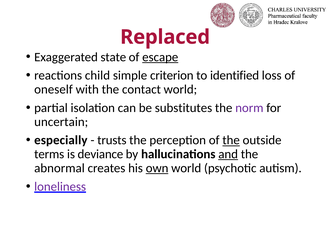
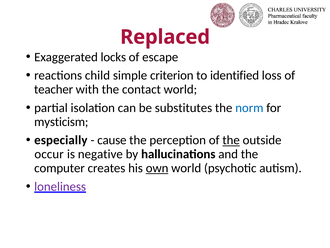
state: state -> locks
escape underline: present -> none
oneself: oneself -> teacher
norm colour: purple -> blue
uncertain: uncertain -> mysticism
trusts: trusts -> cause
terms: terms -> occur
deviance: deviance -> negative
and underline: present -> none
abnormal: abnormal -> computer
